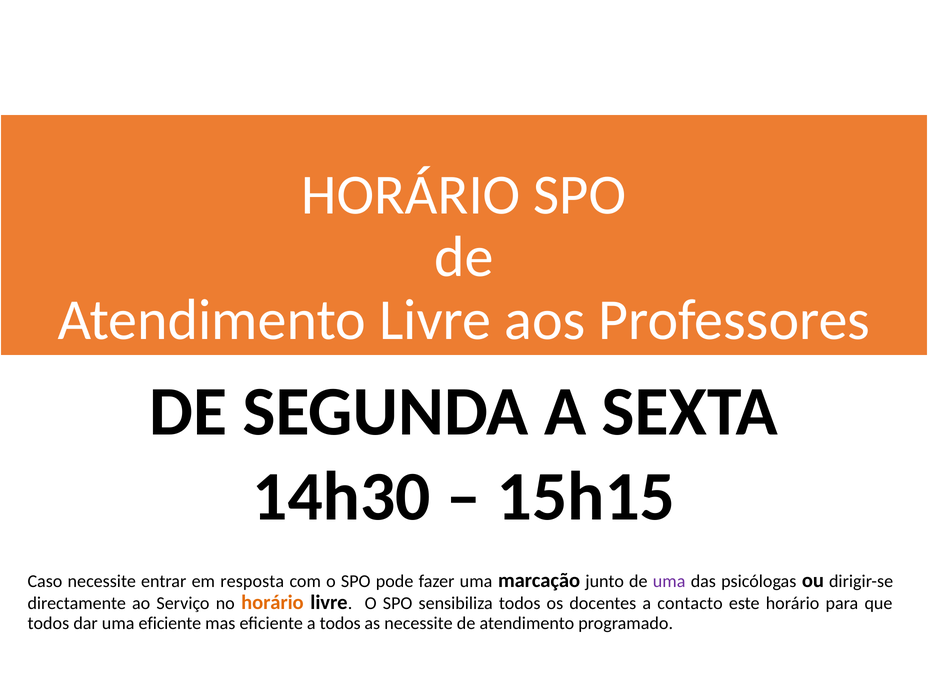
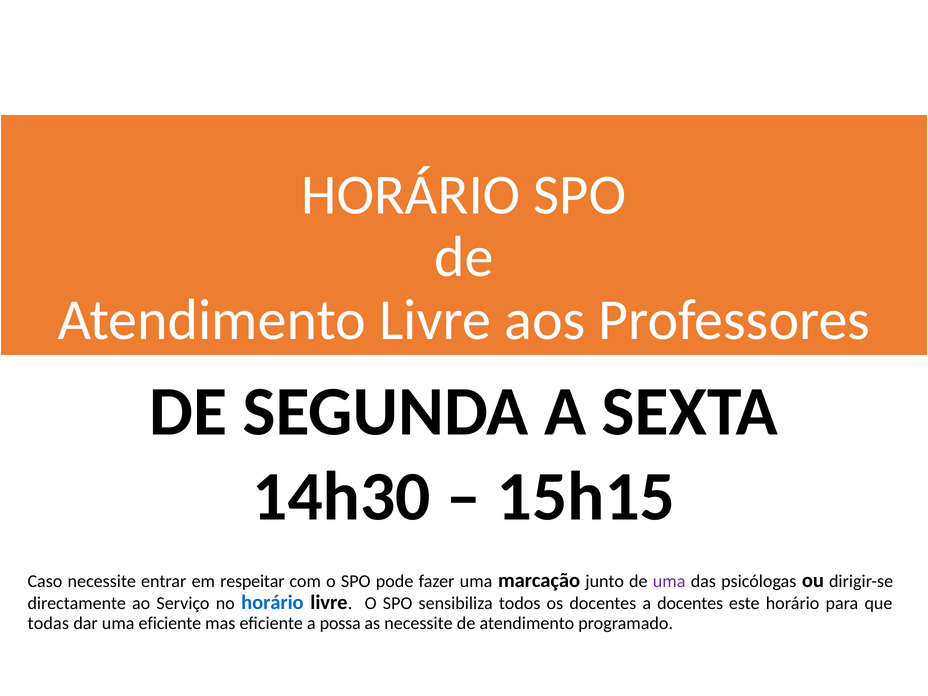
resposta: resposta -> respeitar
horário at (272, 603) colour: orange -> blue
a contacto: contacto -> docentes
todos at (48, 623): todos -> todas
a todos: todos -> possa
